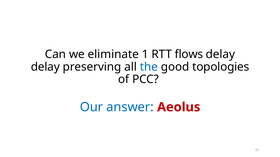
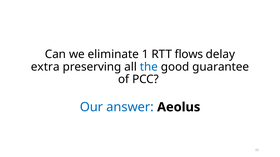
delay at (45, 67): delay -> extra
topologies: topologies -> guarantee
Aeolus colour: red -> black
